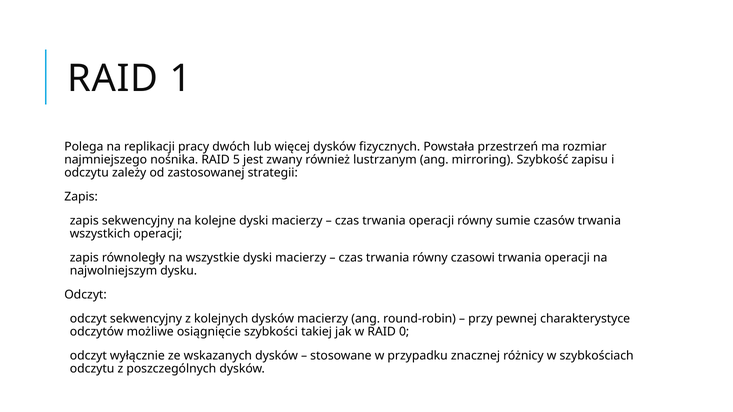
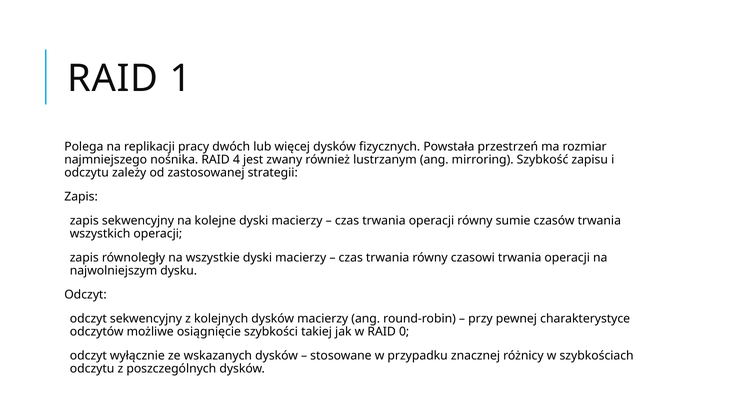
5: 5 -> 4
